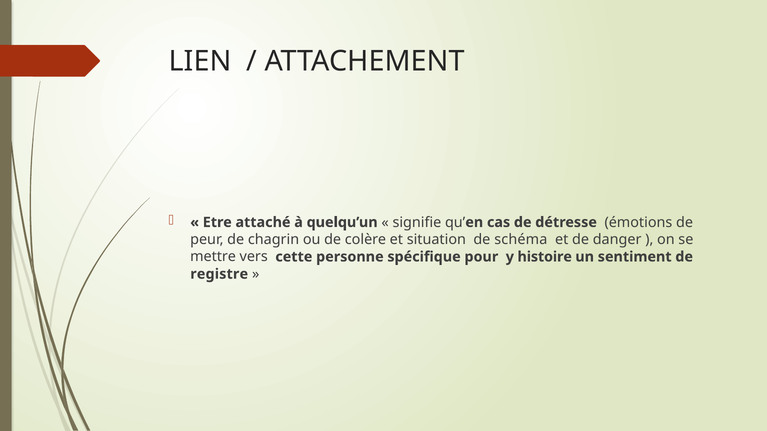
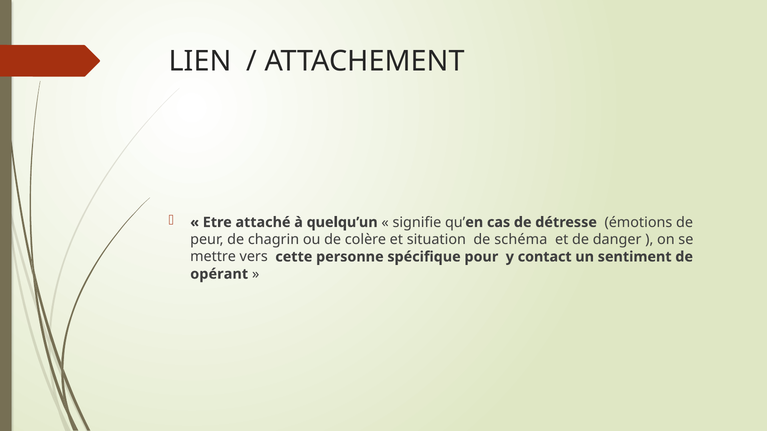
histoire: histoire -> contact
registre: registre -> opérant
